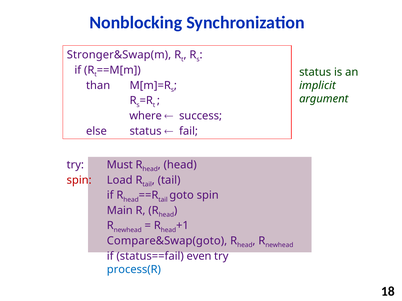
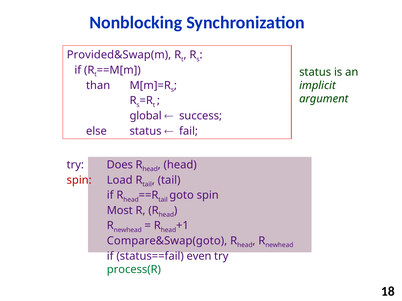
Stronger&Swap(m: Stronger&Swap(m -> Provided&Swap(m
where: where -> global
Must: Must -> Does
Main: Main -> Most
process(R colour: blue -> green
